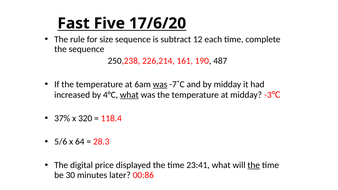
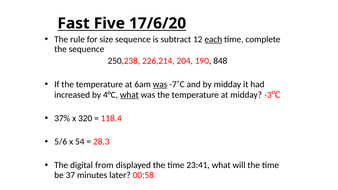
each underline: none -> present
161: 161 -> 204
487: 487 -> 848
64: 64 -> 54
price: price -> from
the at (254, 165) underline: present -> none
30: 30 -> 37
00:86: 00:86 -> 00:58
